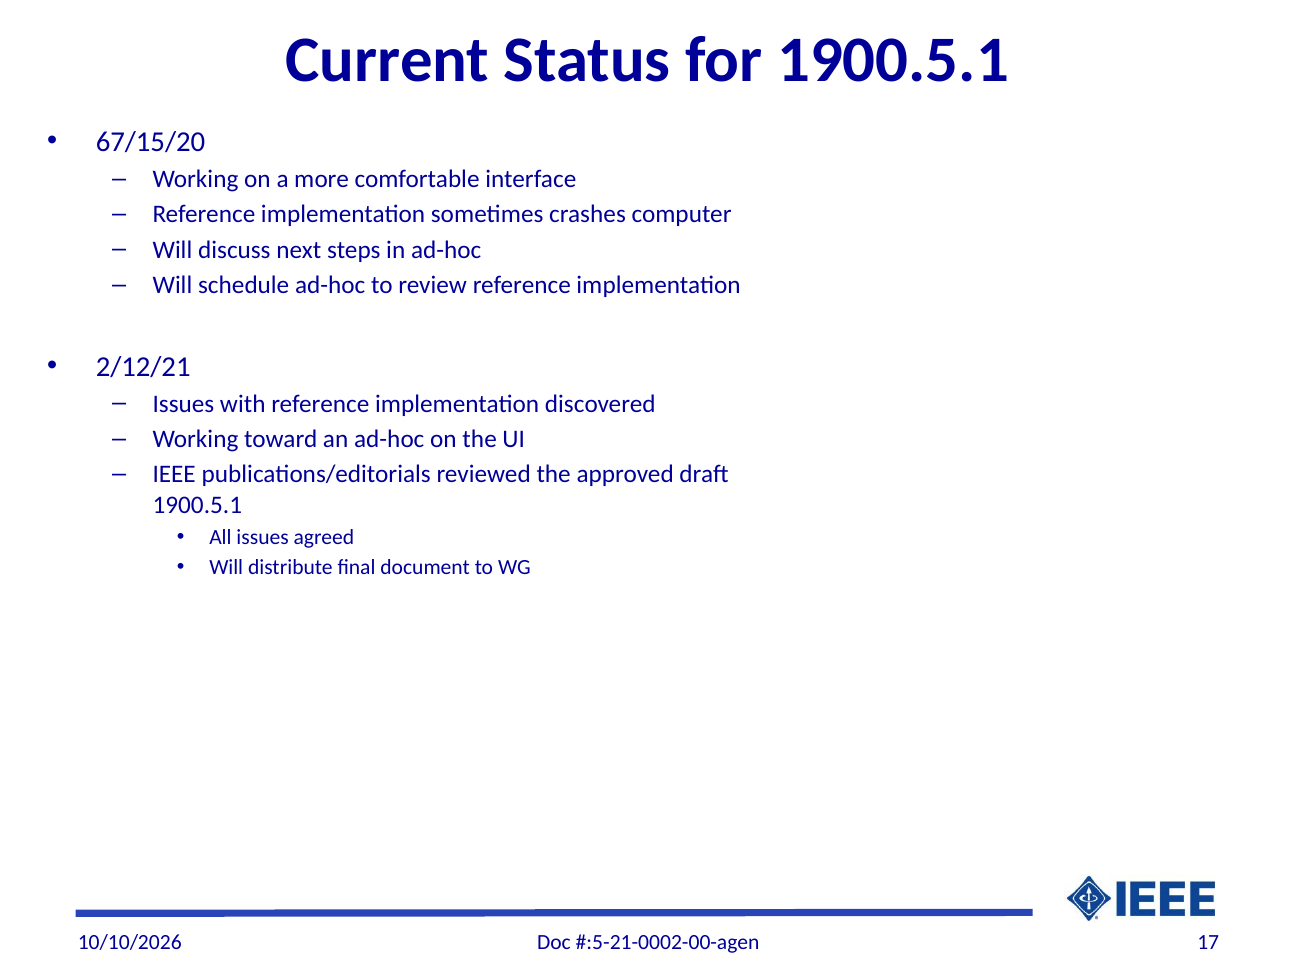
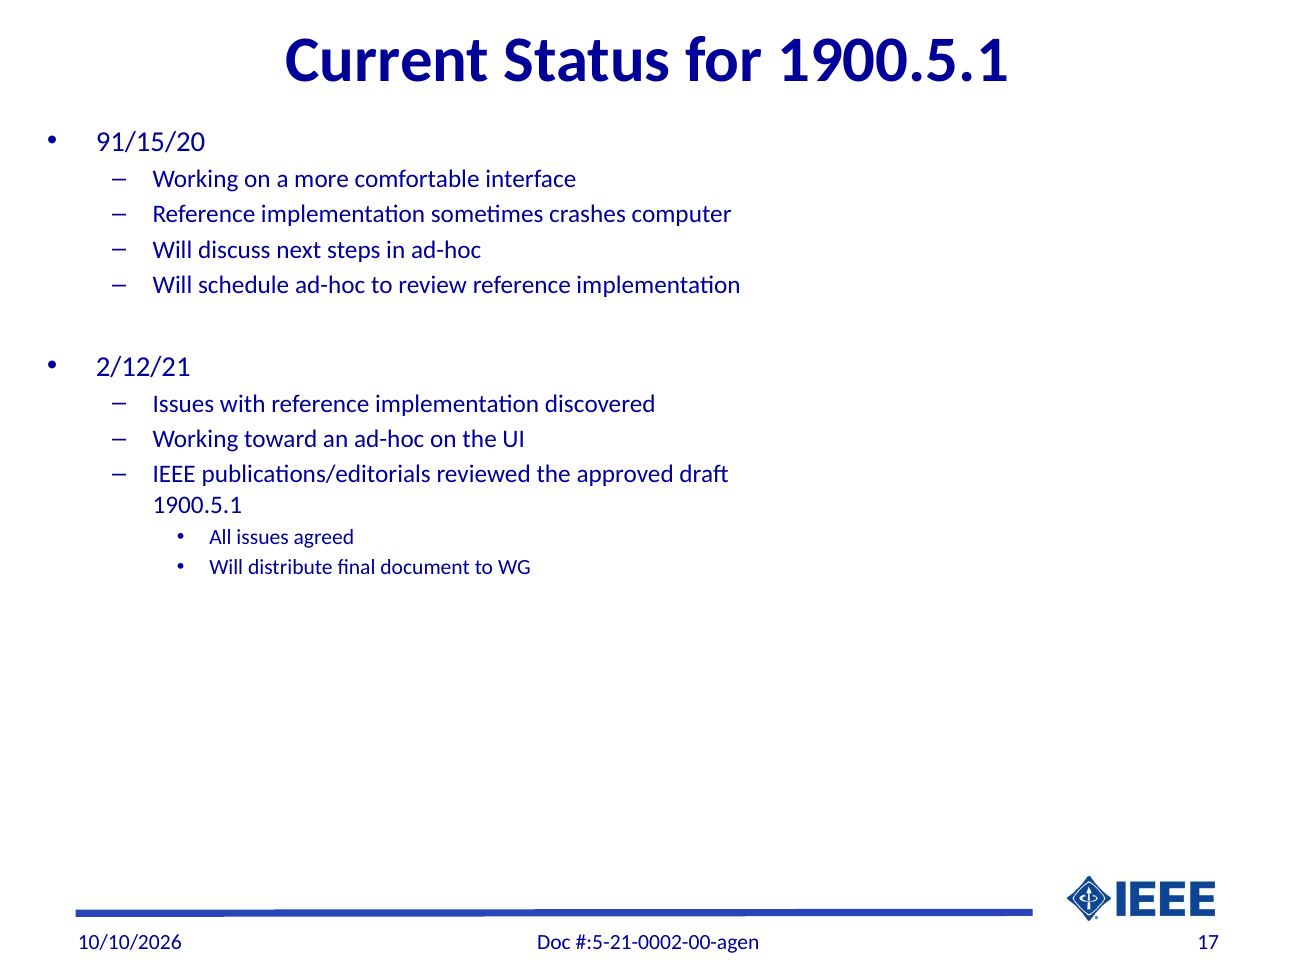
67/15/20: 67/15/20 -> 91/15/20
